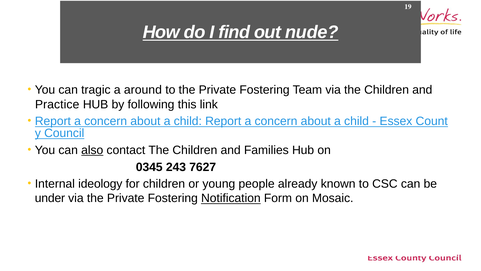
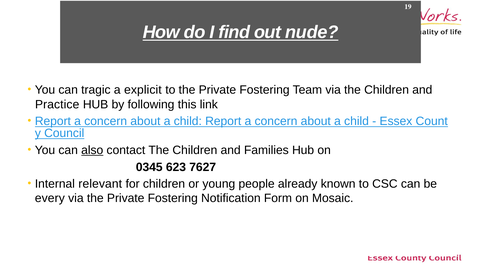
around: around -> explicit
243: 243 -> 623
ideology: ideology -> relevant
under: under -> every
Notification underline: present -> none
